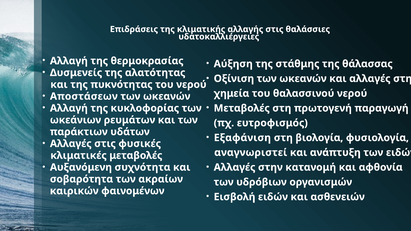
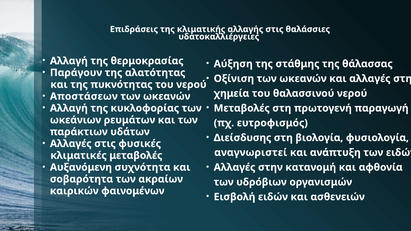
Δυσμενείς: Δυσμενείς -> Παράγουν
Εξαφάνιση: Εξαφάνιση -> Διείσδυσης
